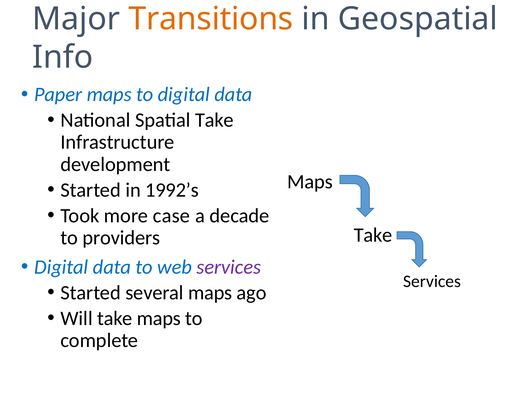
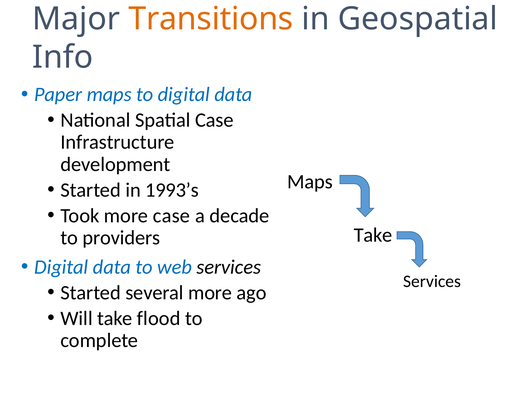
Spatial Take: Take -> Case
1992’s: 1992’s -> 1993’s
services at (229, 267) colour: purple -> black
several maps: maps -> more
take maps: maps -> flood
